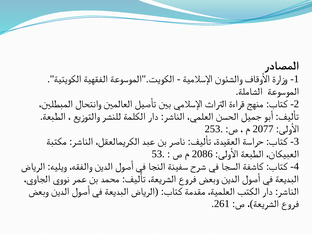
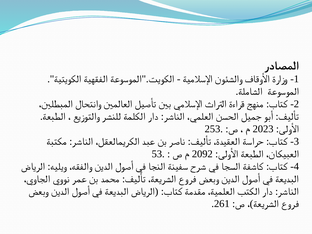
2077: 2077 -> 2023
2086: 2086 -> 2092
